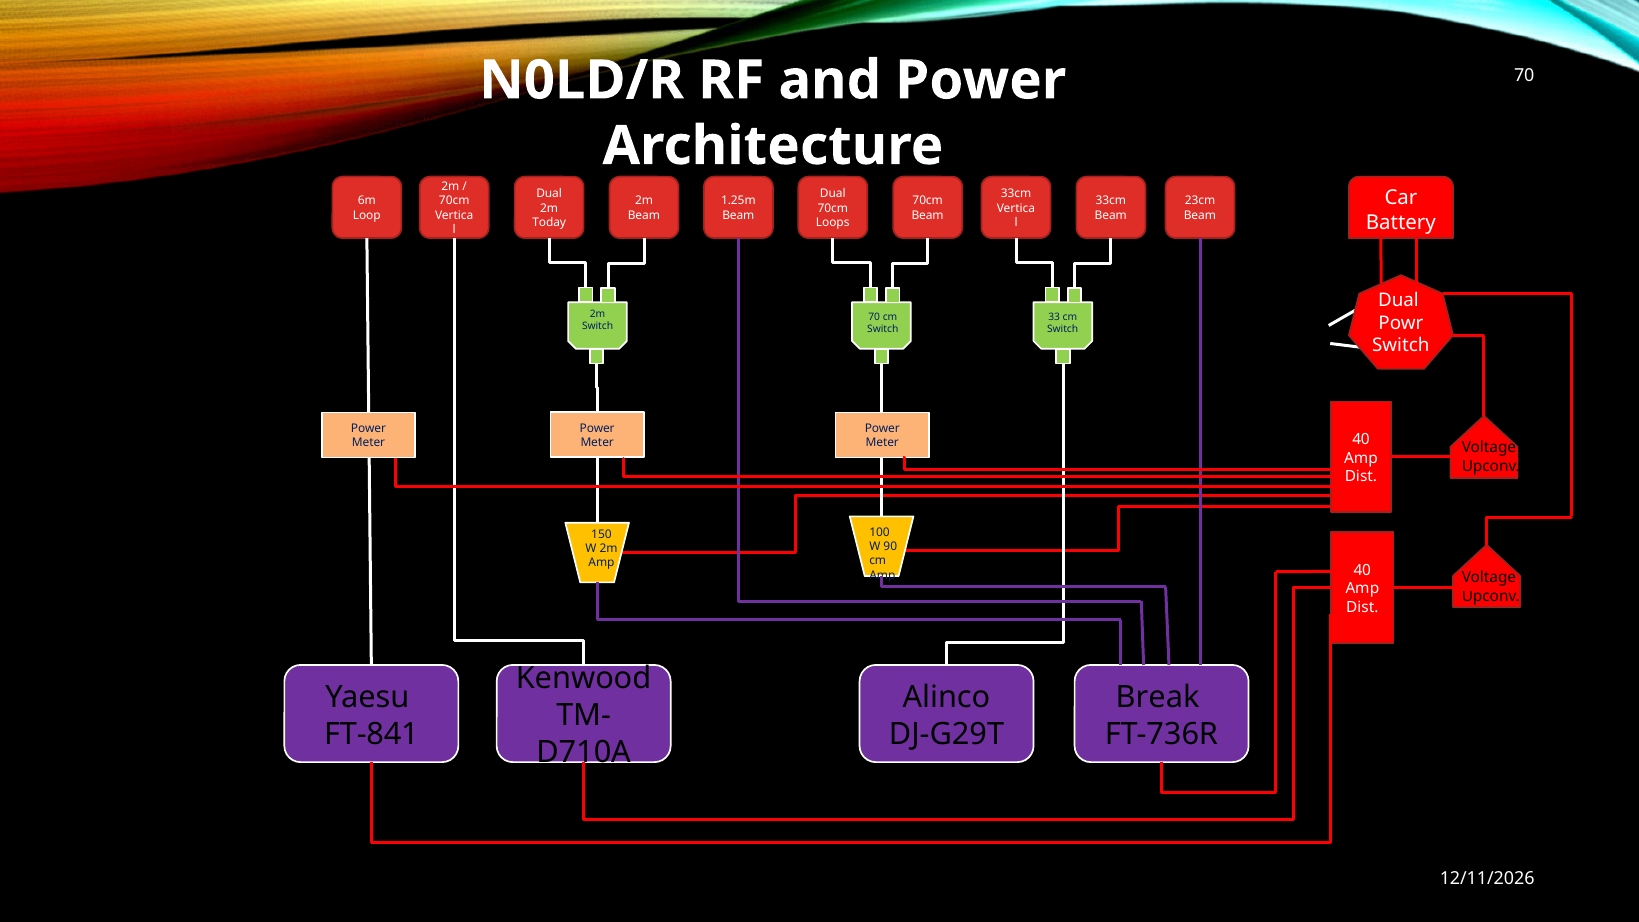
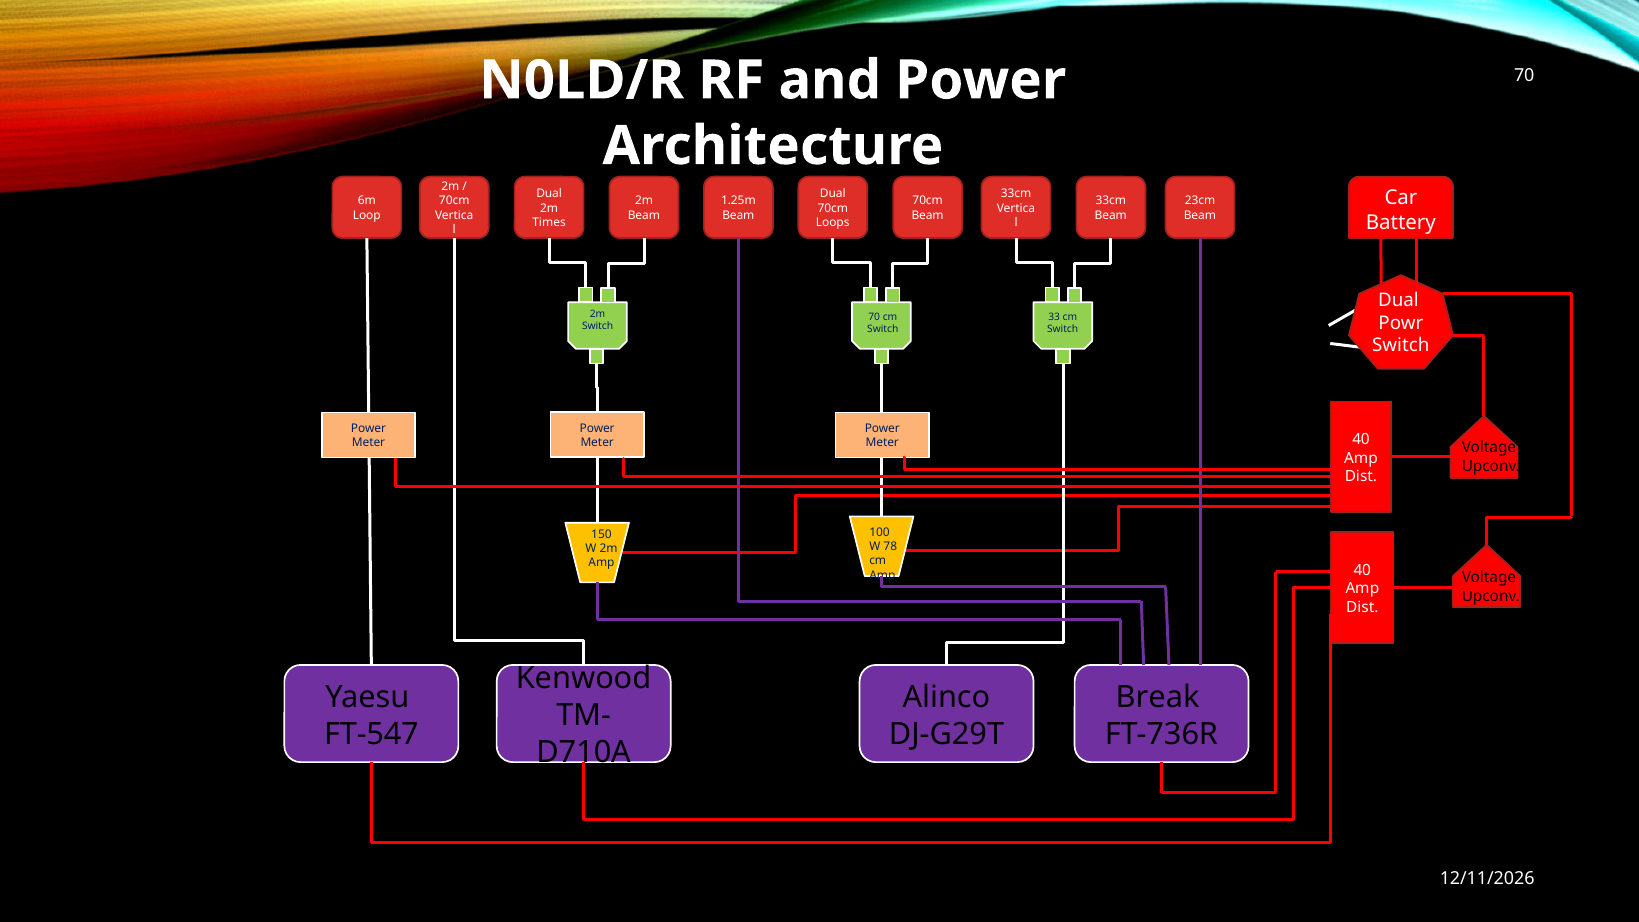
Today: Today -> Times
90: 90 -> 78
FT-841: FT-841 -> FT-547
